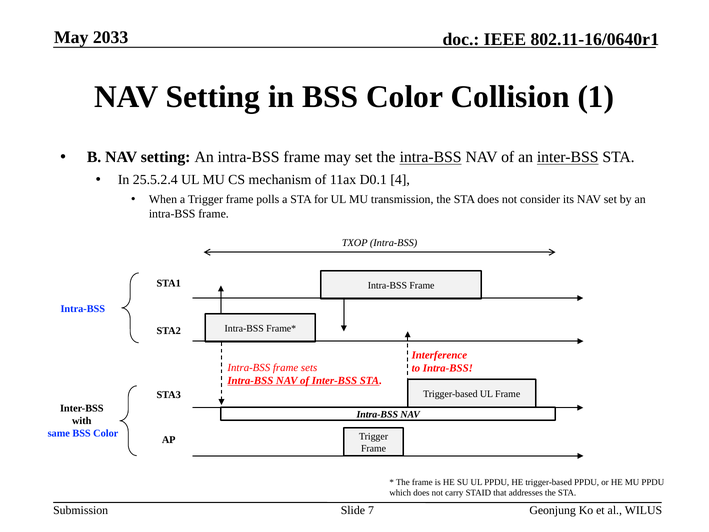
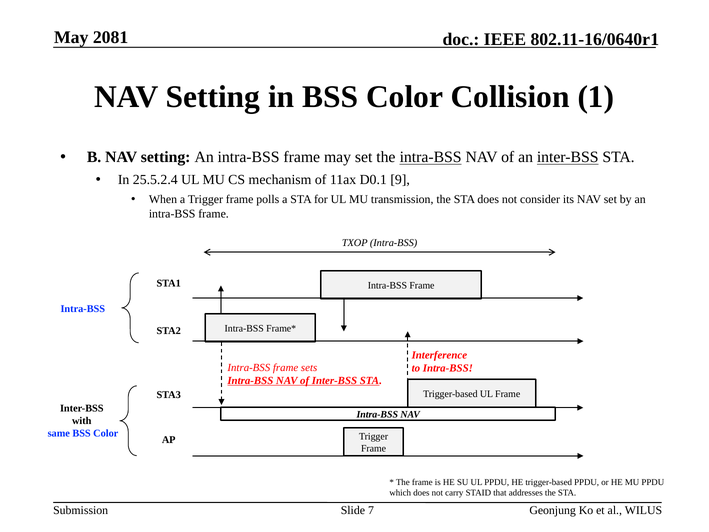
2033: 2033 -> 2081
4: 4 -> 9
